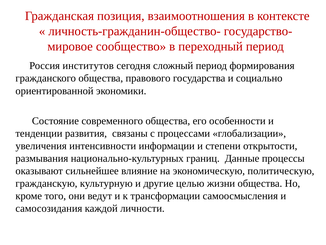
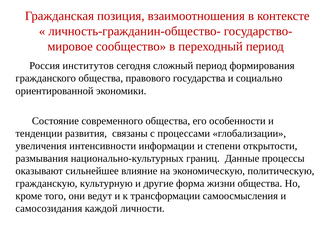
целью: целью -> форма
